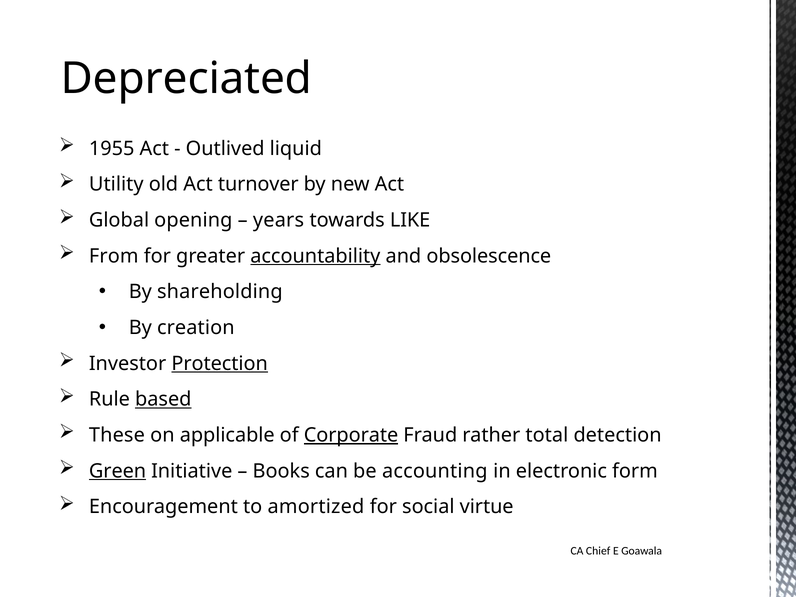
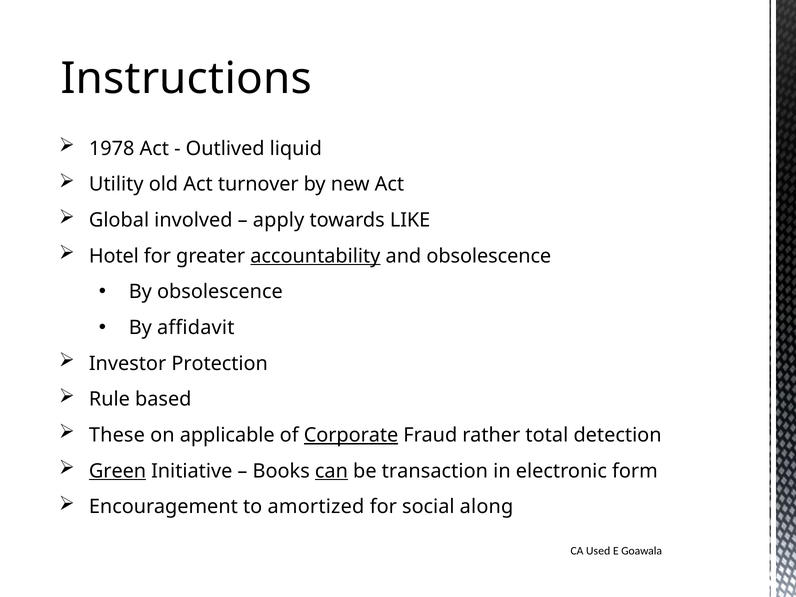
Depreciated: Depreciated -> Instructions
1955: 1955 -> 1978
opening: opening -> involved
years: years -> apply
From: From -> Hotel
By shareholding: shareholding -> obsolescence
creation: creation -> affidavit
Protection underline: present -> none
based underline: present -> none
can underline: none -> present
accounting: accounting -> transaction
virtue: virtue -> along
Chief: Chief -> Used
